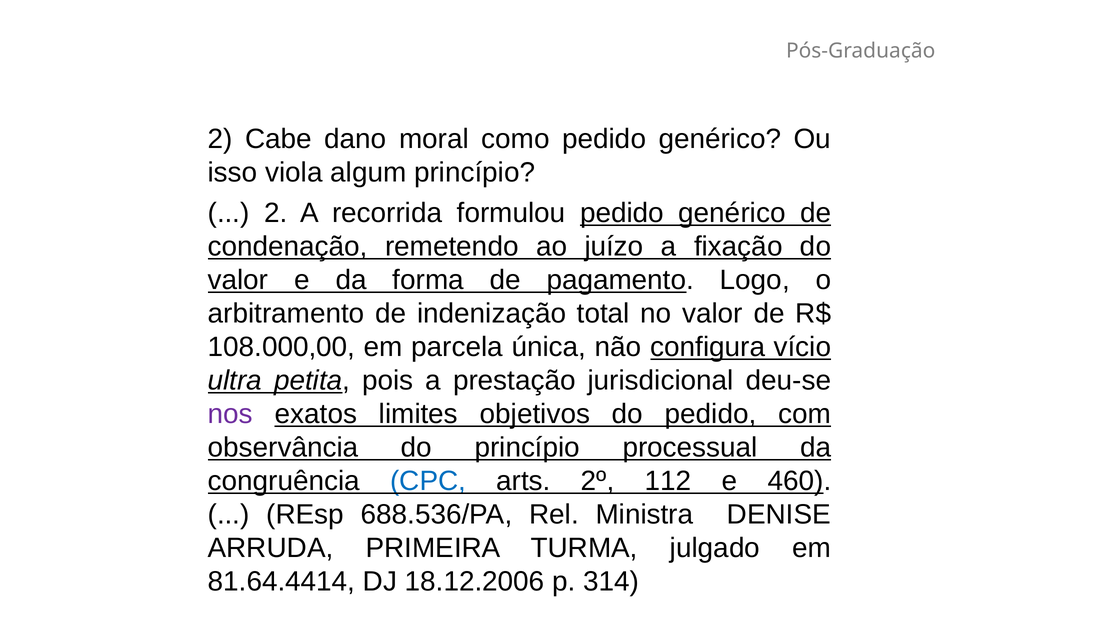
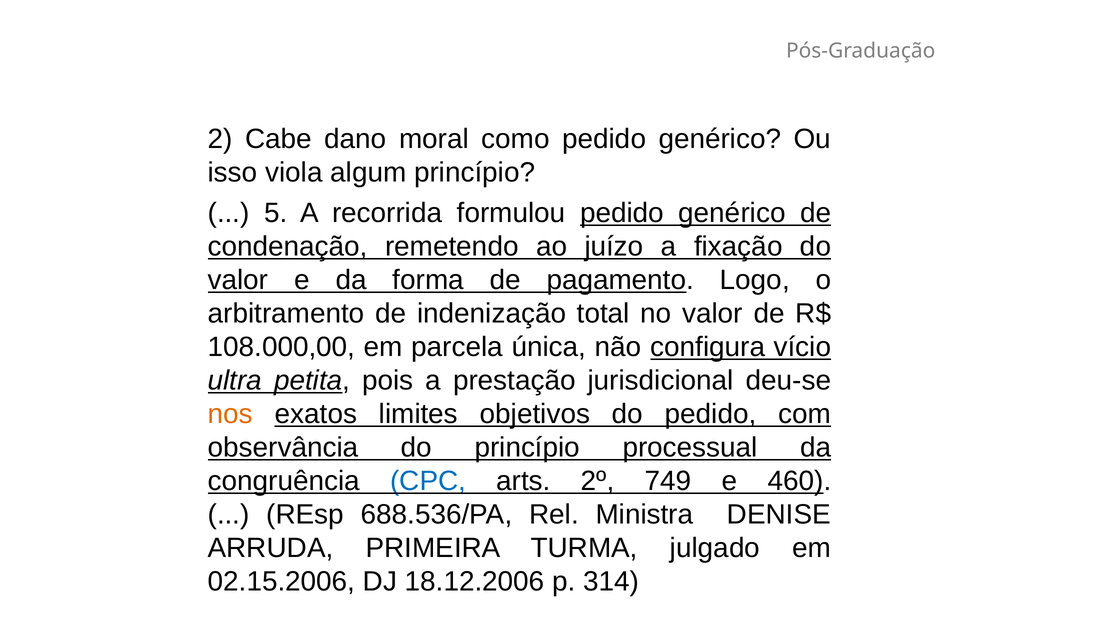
2 at (276, 213): 2 -> 5
nos colour: purple -> orange
112: 112 -> 749
81.64.4414: 81.64.4414 -> 02.15.2006
